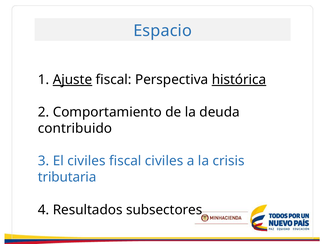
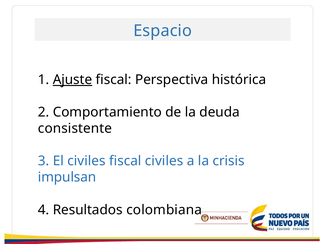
histórica underline: present -> none
contribuido: contribuido -> consistente
tributaria: tributaria -> impulsan
subsectores: subsectores -> colombiana
